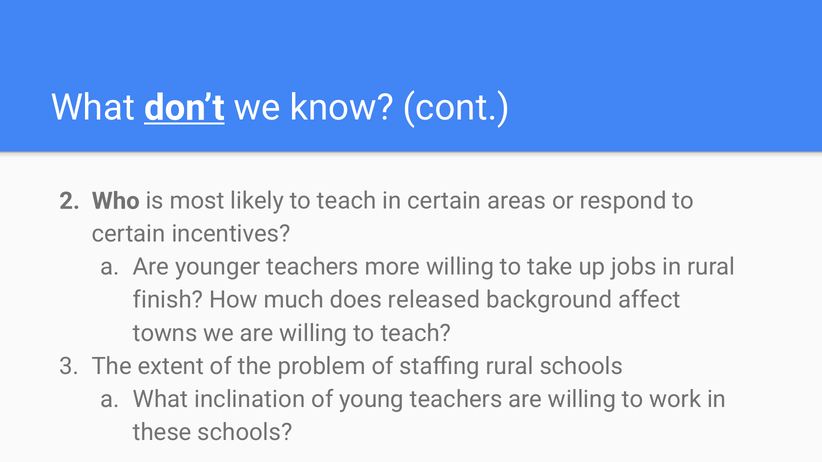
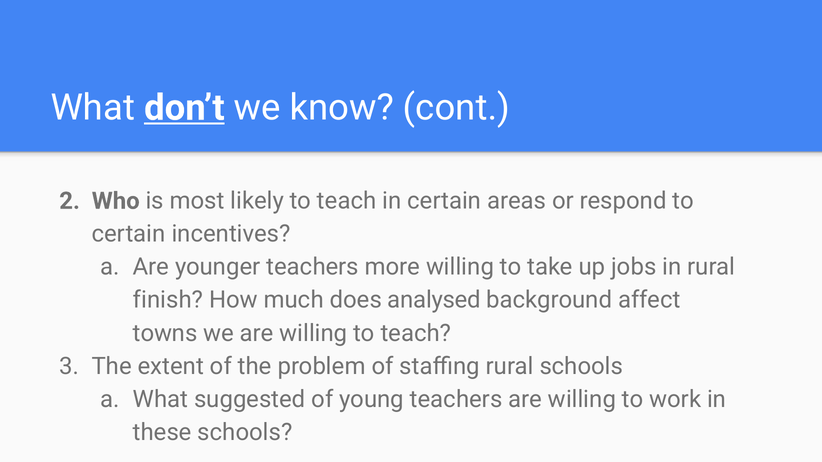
released: released -> analysed
inclination: inclination -> suggested
